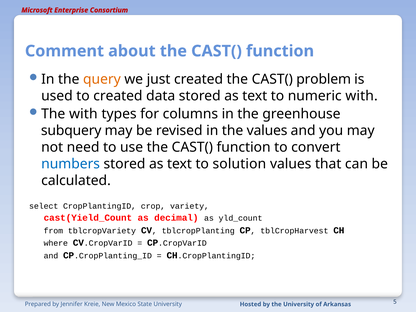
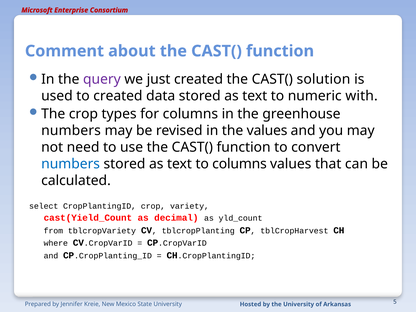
query colour: orange -> purple
problem: problem -> solution
The with: with -> crop
subquery at (71, 131): subquery -> numbers
to solution: solution -> columns
